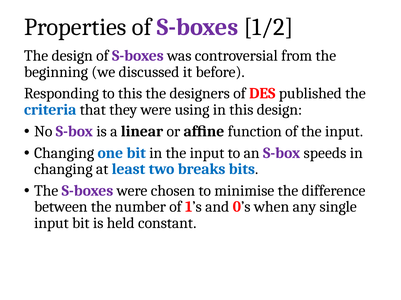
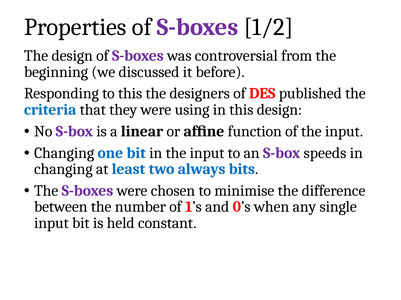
breaks: breaks -> always
